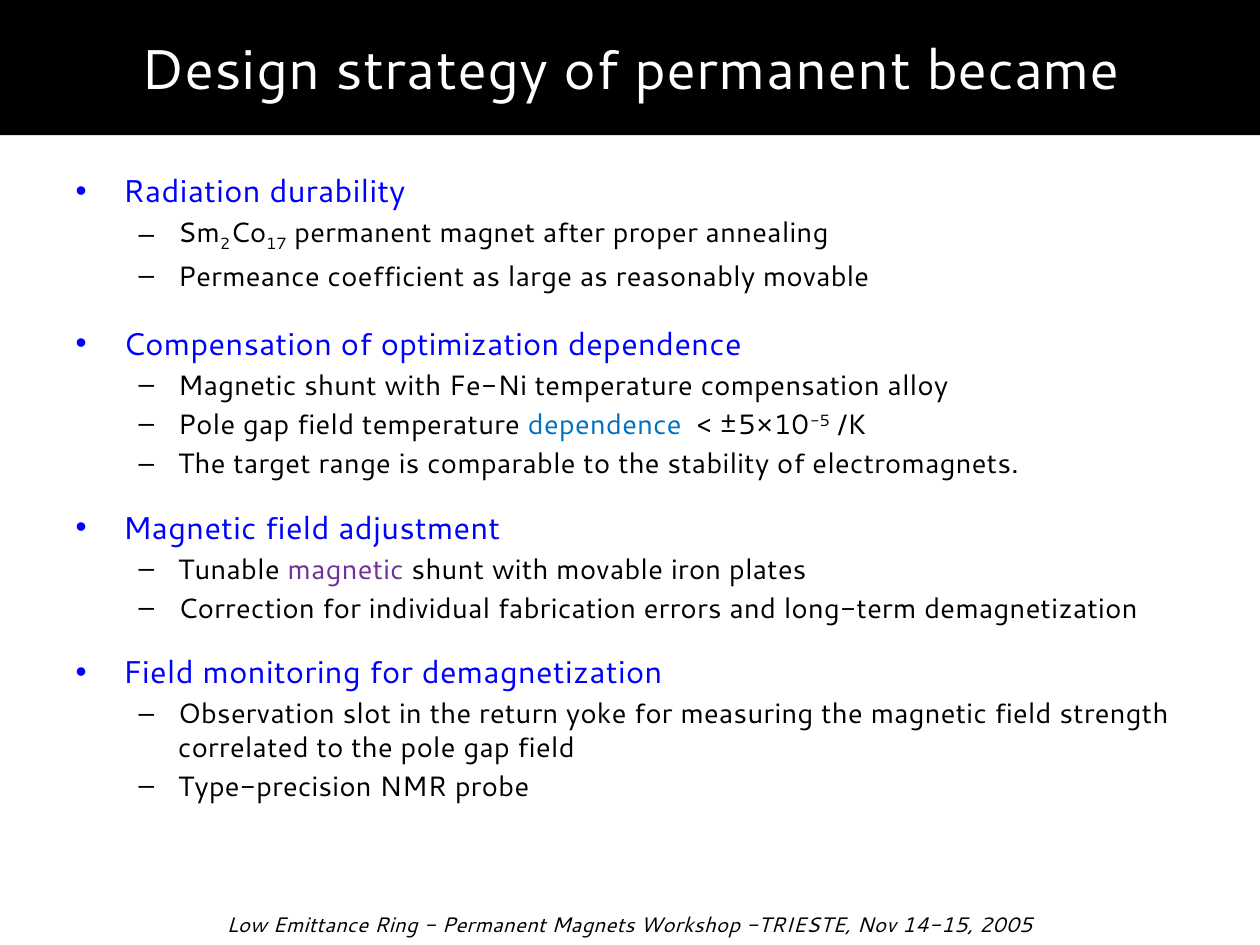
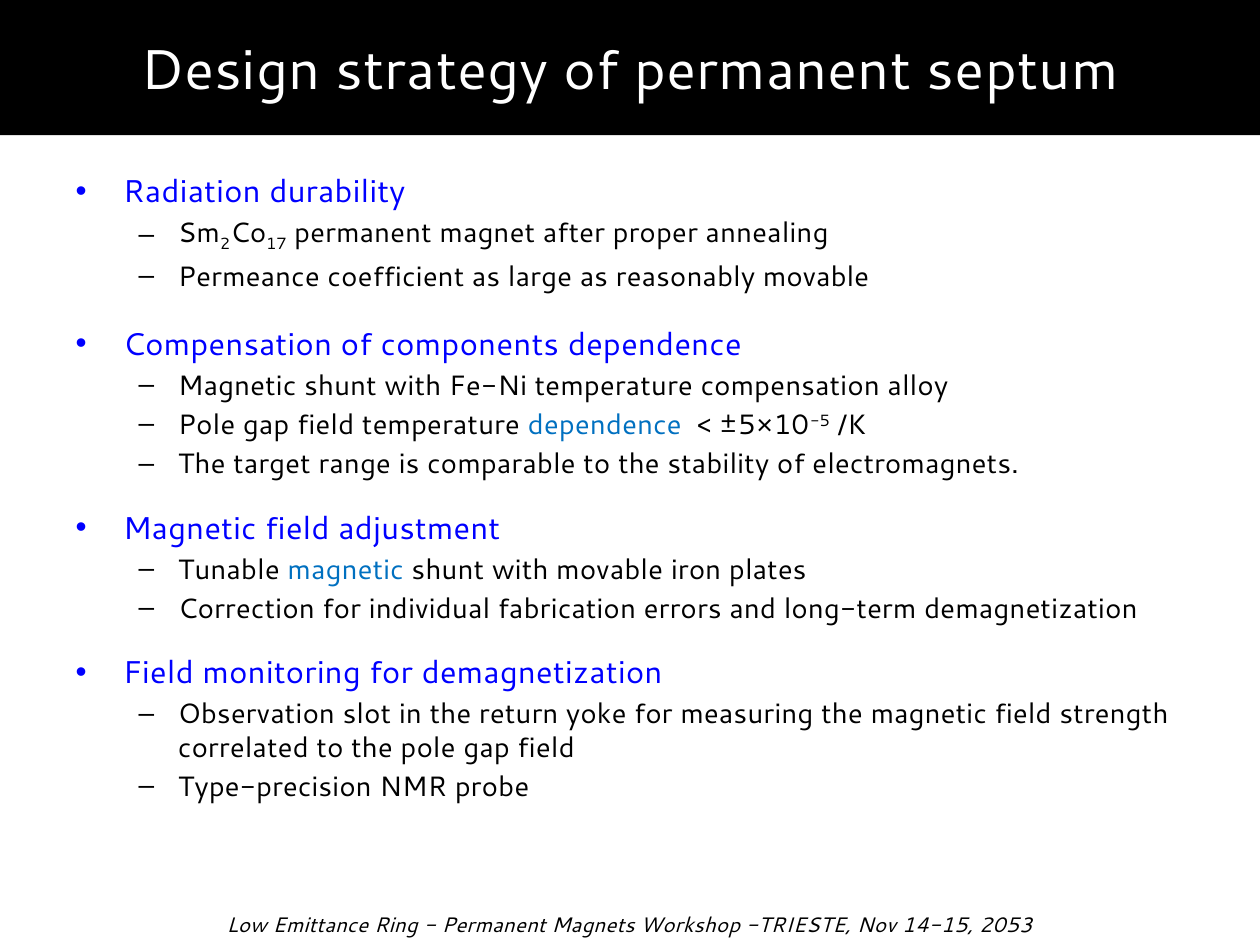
became: became -> septum
optimization: optimization -> components
magnetic at (346, 570) colour: purple -> blue
2005: 2005 -> 2053
